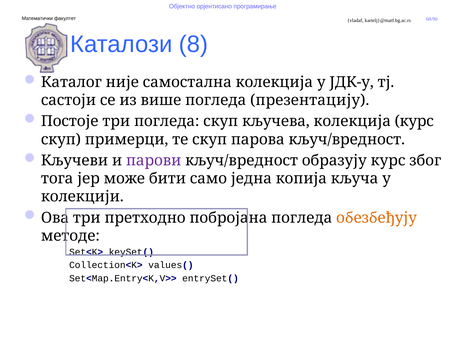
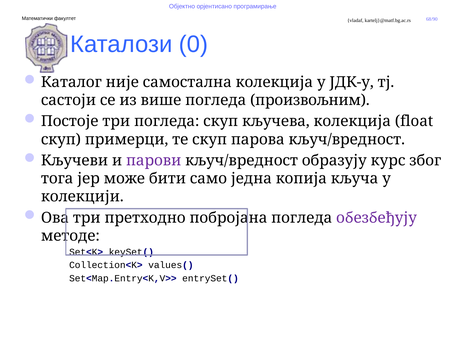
8: 8 -> 0
презентацију: презентацију -> произвољним
колекција курс: курс -> float
обезбеђују colour: orange -> purple
